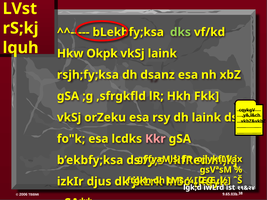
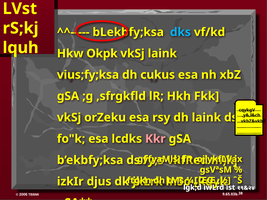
dks colour: light green -> light blue
rsjh;fy;ksa: rsjh;fy;ksa -> vius;fy;ksa
dsanz: dsanz -> cukus
